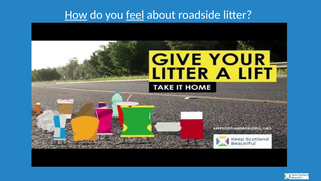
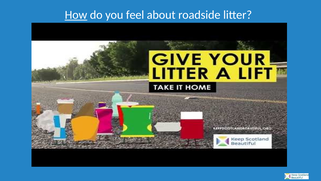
feel underline: present -> none
